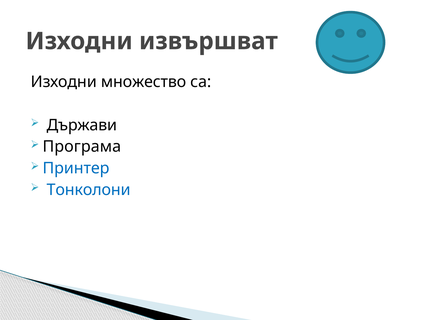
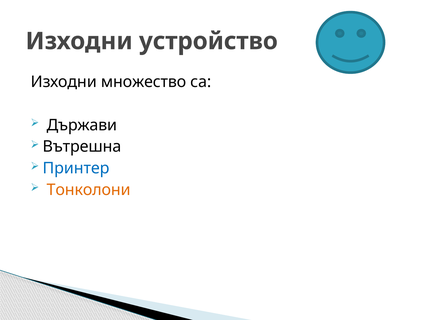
извършват: извършват -> устройство
Програма: Програма -> Вътрешна
Тонколони colour: blue -> orange
